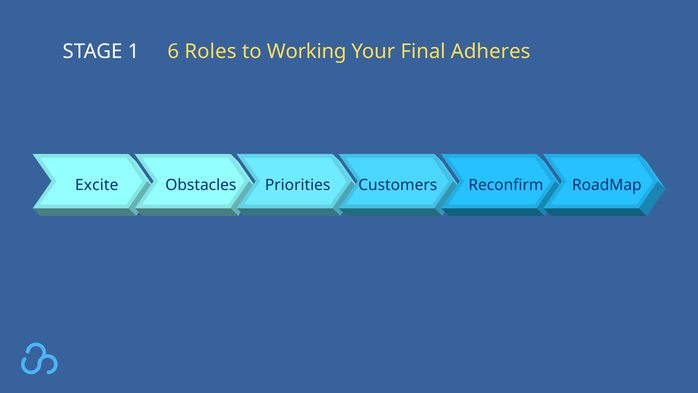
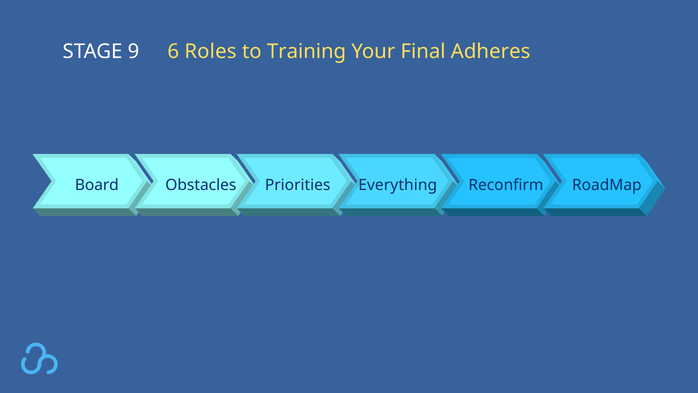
1: 1 -> 9
Working: Working -> Training
Excite: Excite -> Board
Customers: Customers -> Everything
